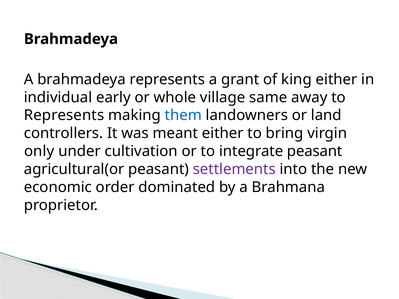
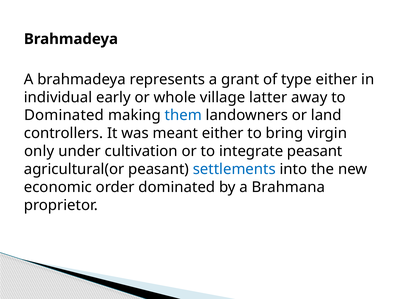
king: king -> type
same: same -> latter
Represents at (64, 115): Represents -> Dominated
settlements colour: purple -> blue
